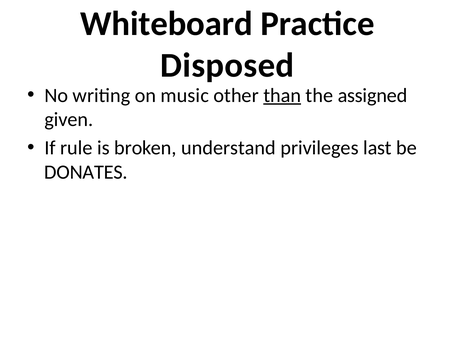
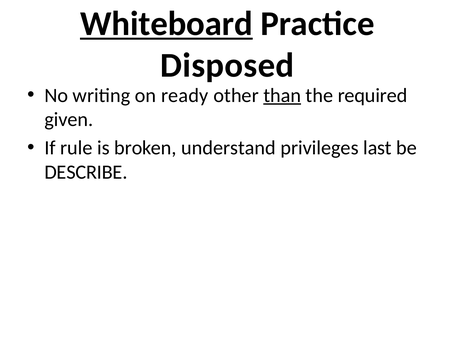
Whiteboard underline: none -> present
music: music -> ready
assigned: assigned -> required
DONATES: DONATES -> DESCRIBE
